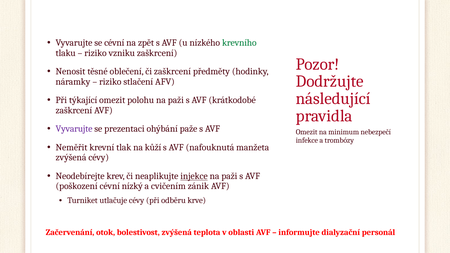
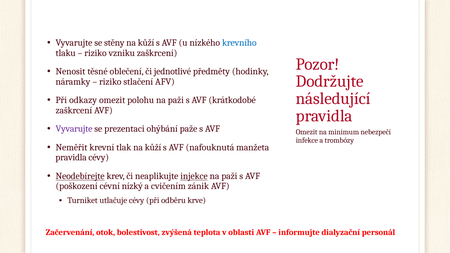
se cévní: cévní -> stěny
zpět at (146, 43): zpět -> kůží
krevního colour: green -> blue
či zaškrcení: zaškrcení -> jednotlivé
týkající: týkající -> odkazy
zvýšená at (71, 158): zvýšená -> pravidla
Neodebírejte underline: none -> present
